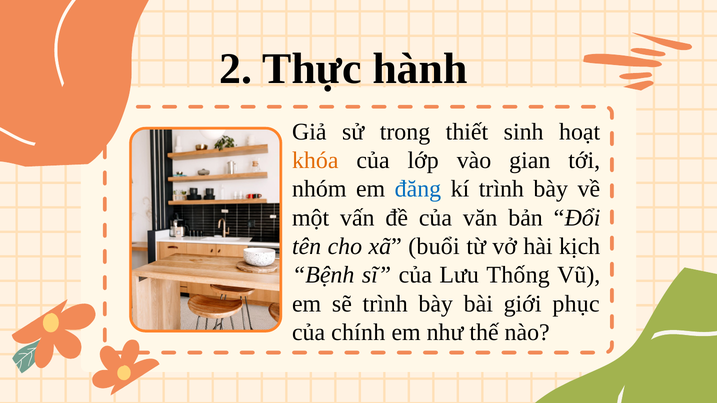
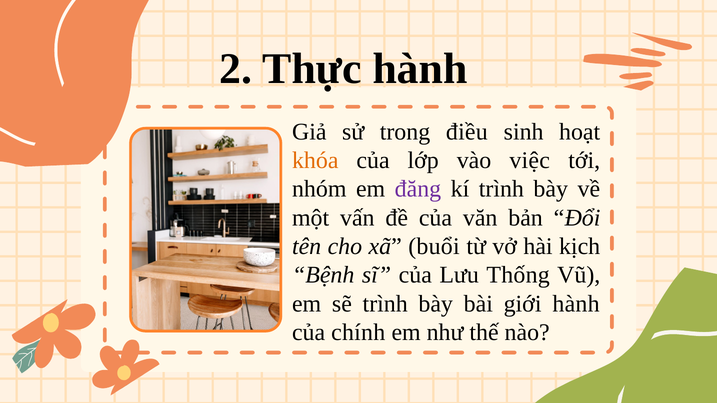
thiết: thiết -> điều
gian: gian -> việc
đăng colour: blue -> purple
giới phục: phục -> hành
